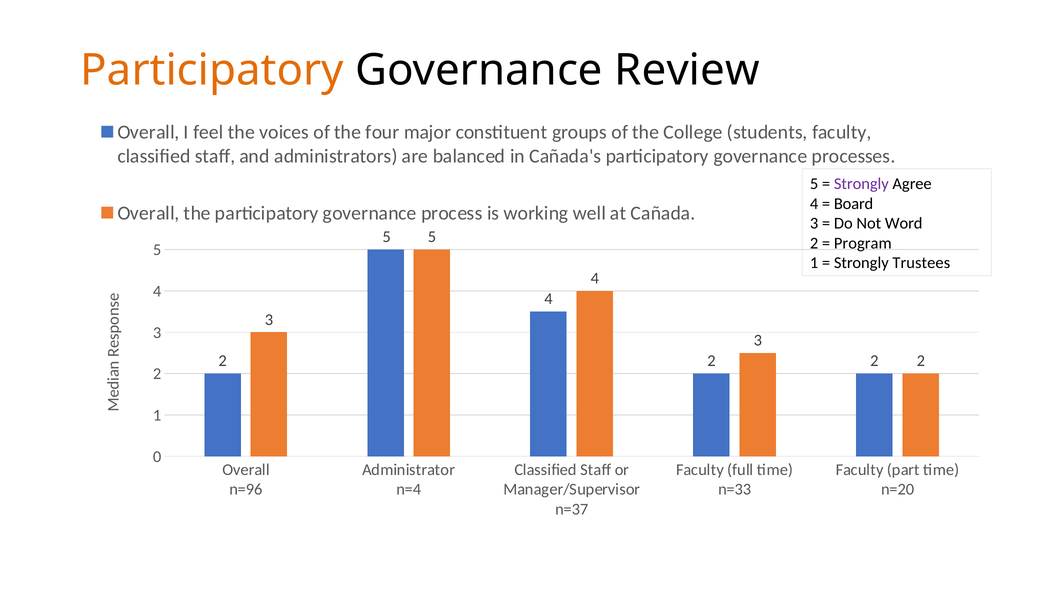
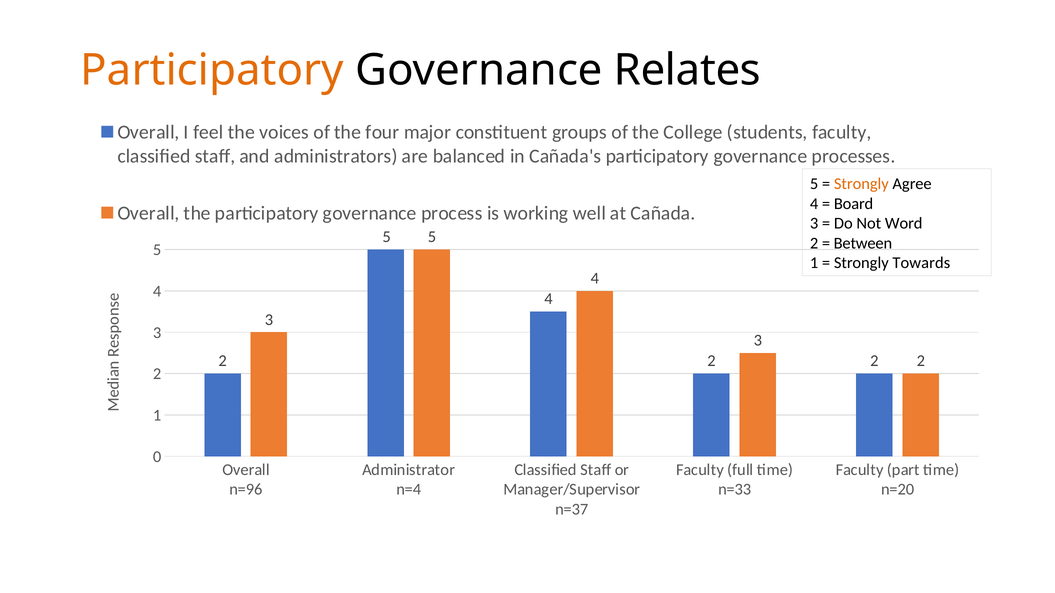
Review: Review -> Relates
Strongly at (861, 184) colour: purple -> orange
Program: Program -> Between
Trustees: Trustees -> Towards
